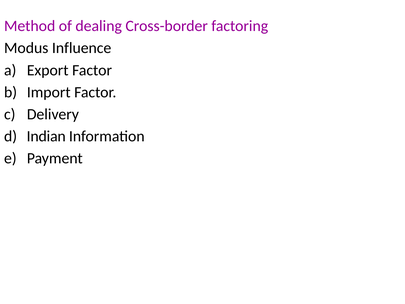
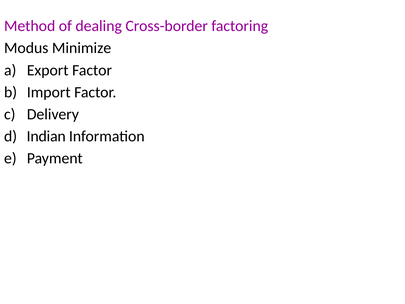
Influence: Influence -> Minimize
